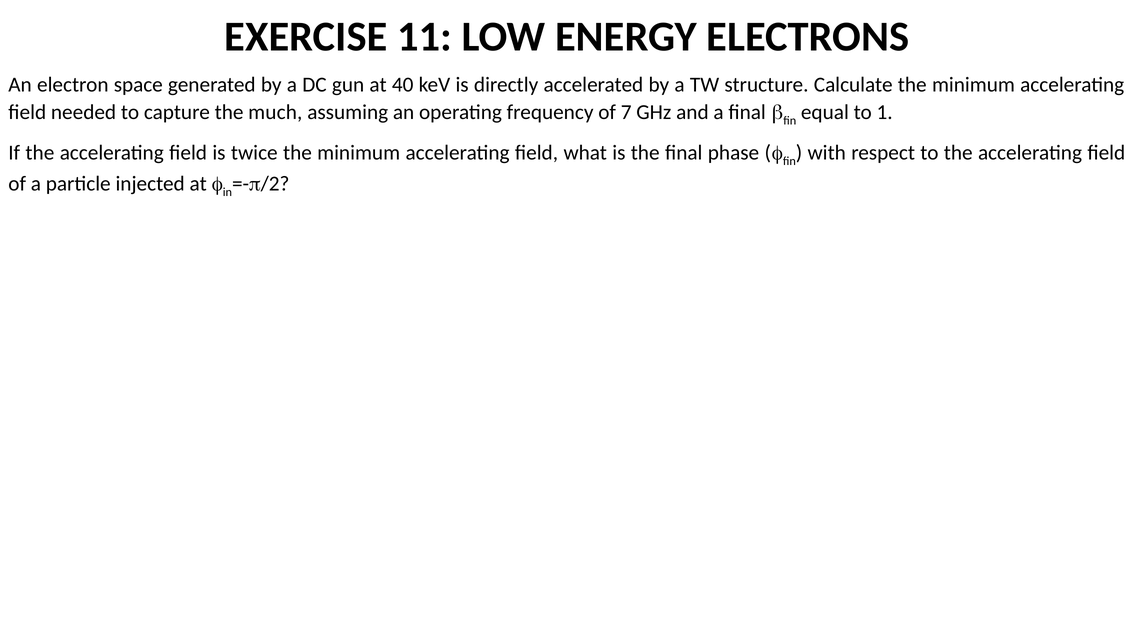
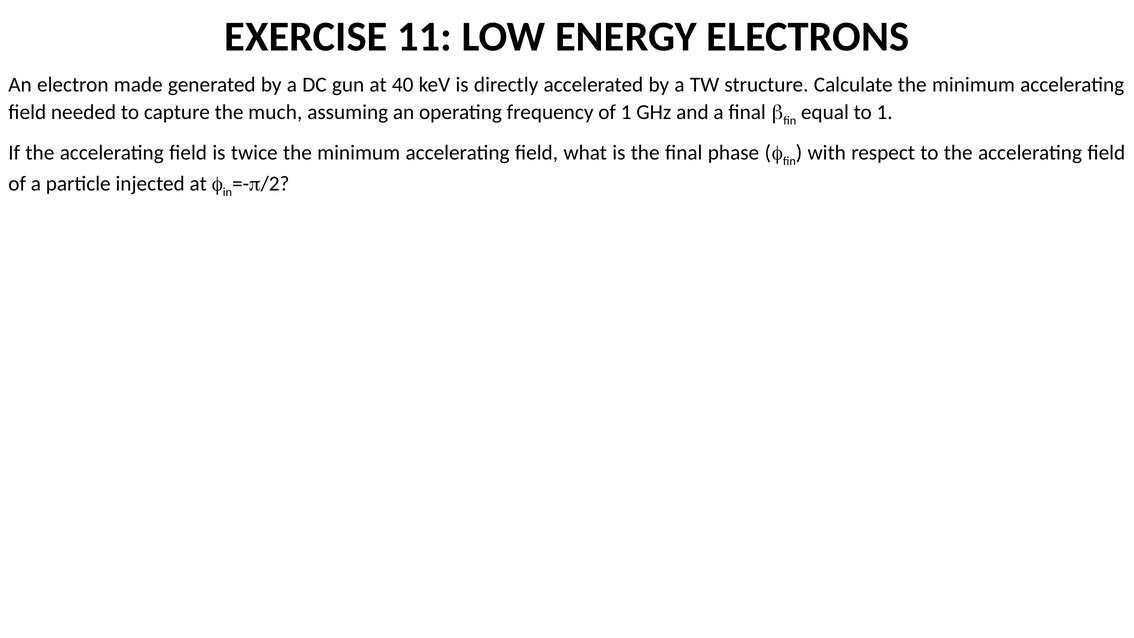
space: space -> made
of 7: 7 -> 1
